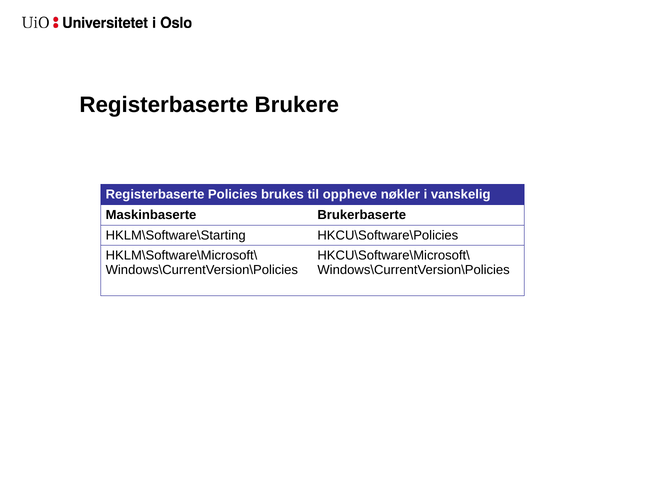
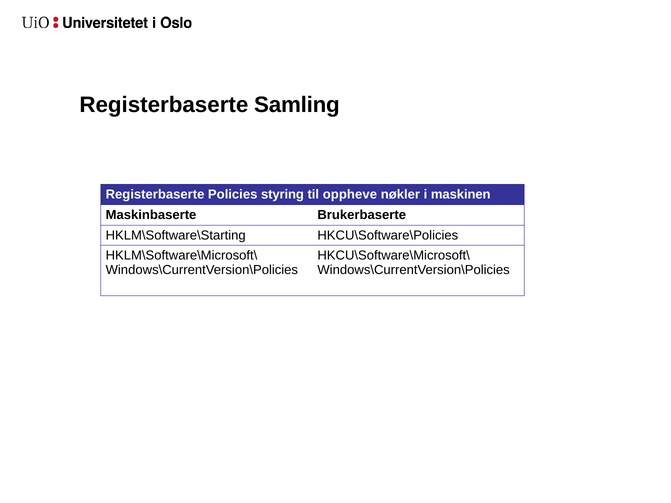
Brukere: Brukere -> Samling
brukes: brukes -> styring
vanskelig: vanskelig -> maskinen
